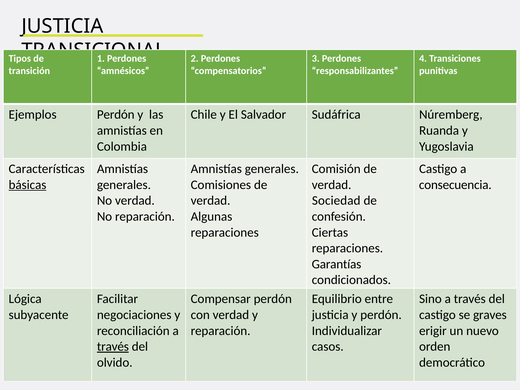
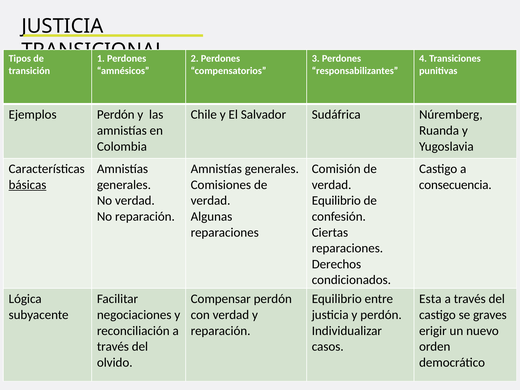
Sociedad at (336, 201): Sociedad -> Equilibrio
Garantías: Garantías -> Derechos
Sino: Sino -> Esta
través at (113, 347) underline: present -> none
